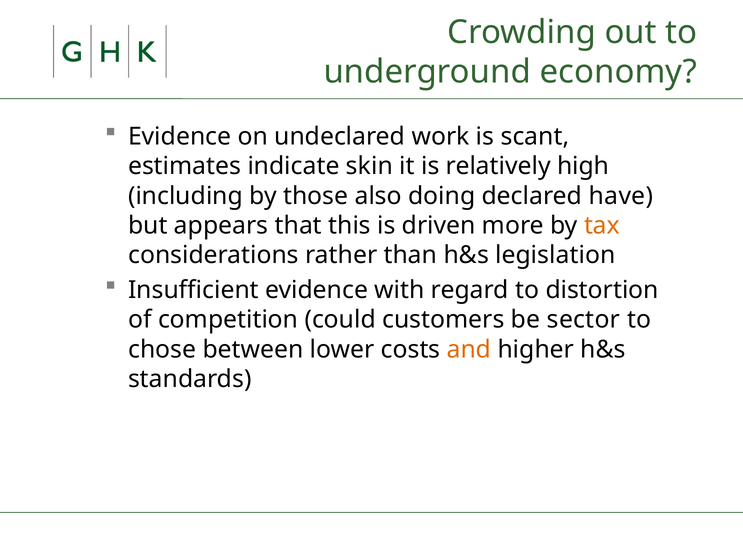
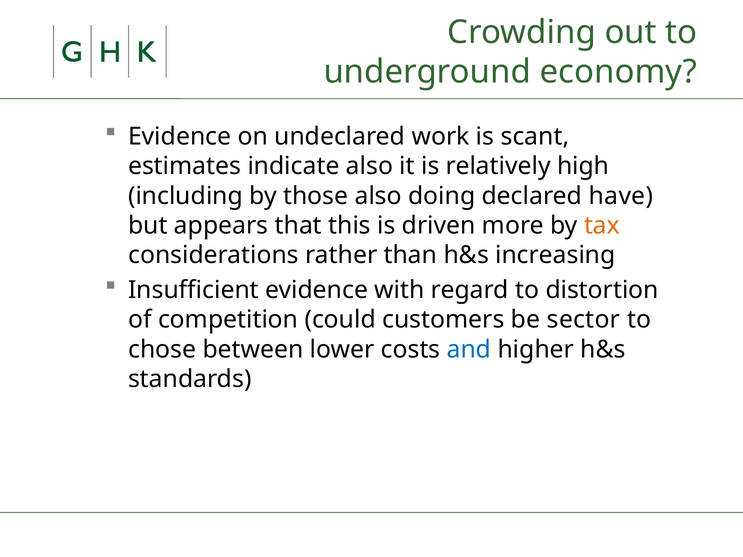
indicate skin: skin -> also
legislation: legislation -> increasing
and colour: orange -> blue
